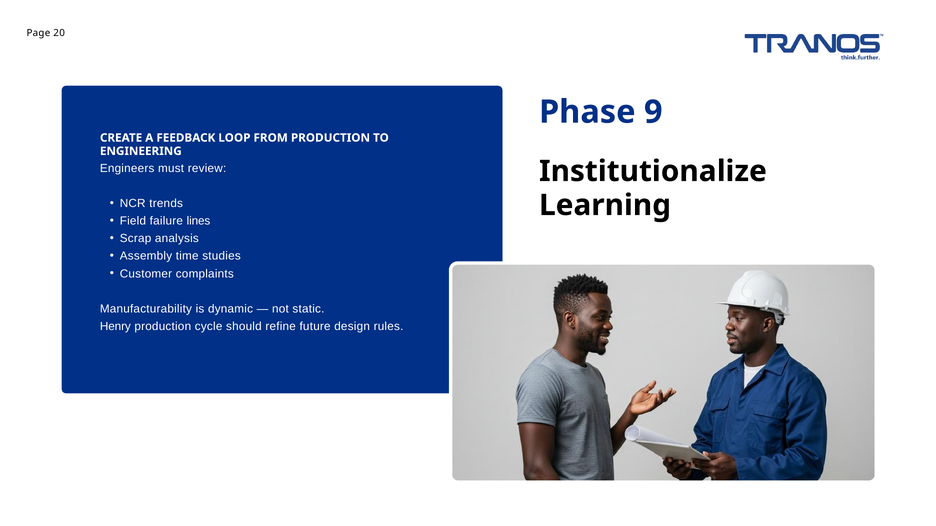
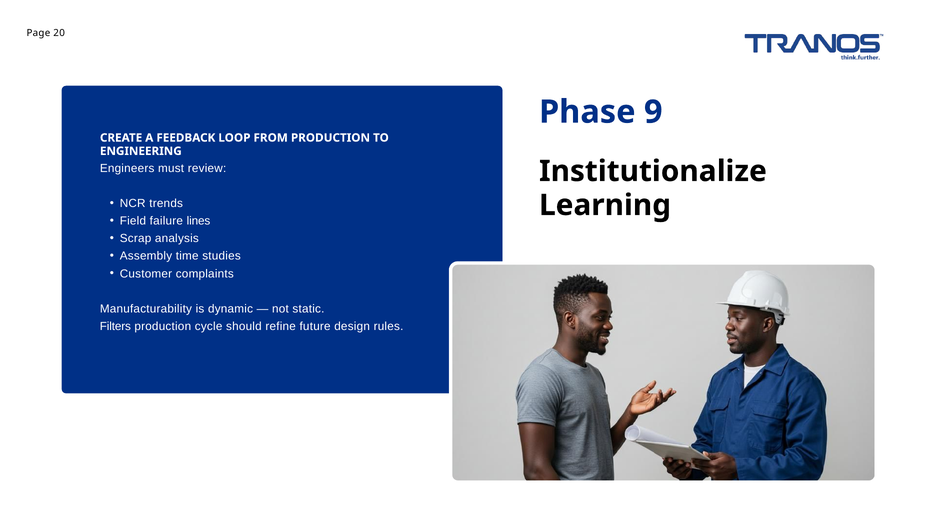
Henry: Henry -> Filters
